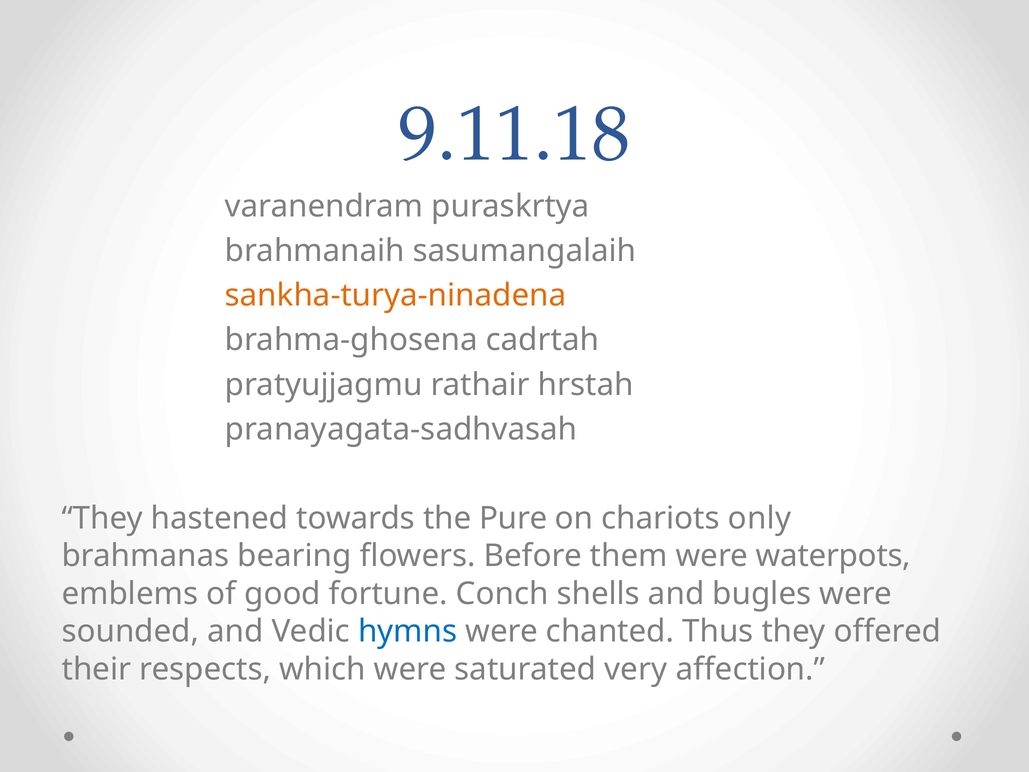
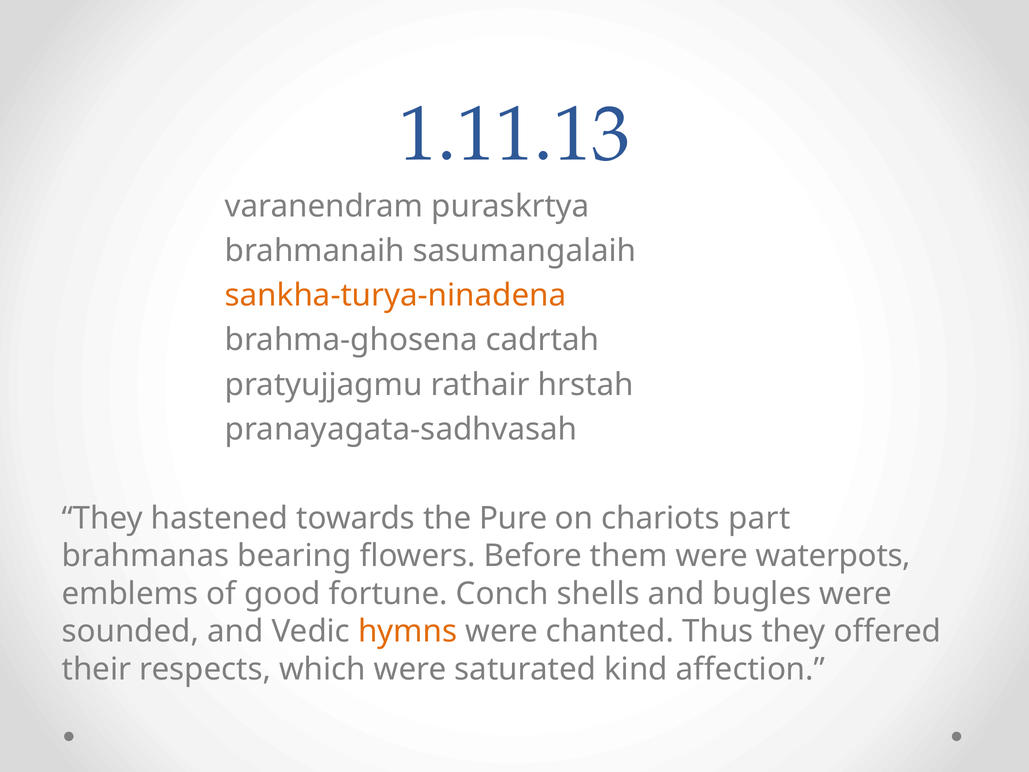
9.11.18: 9.11.18 -> 1.11.13
only: only -> part
hymns colour: blue -> orange
very: very -> kind
